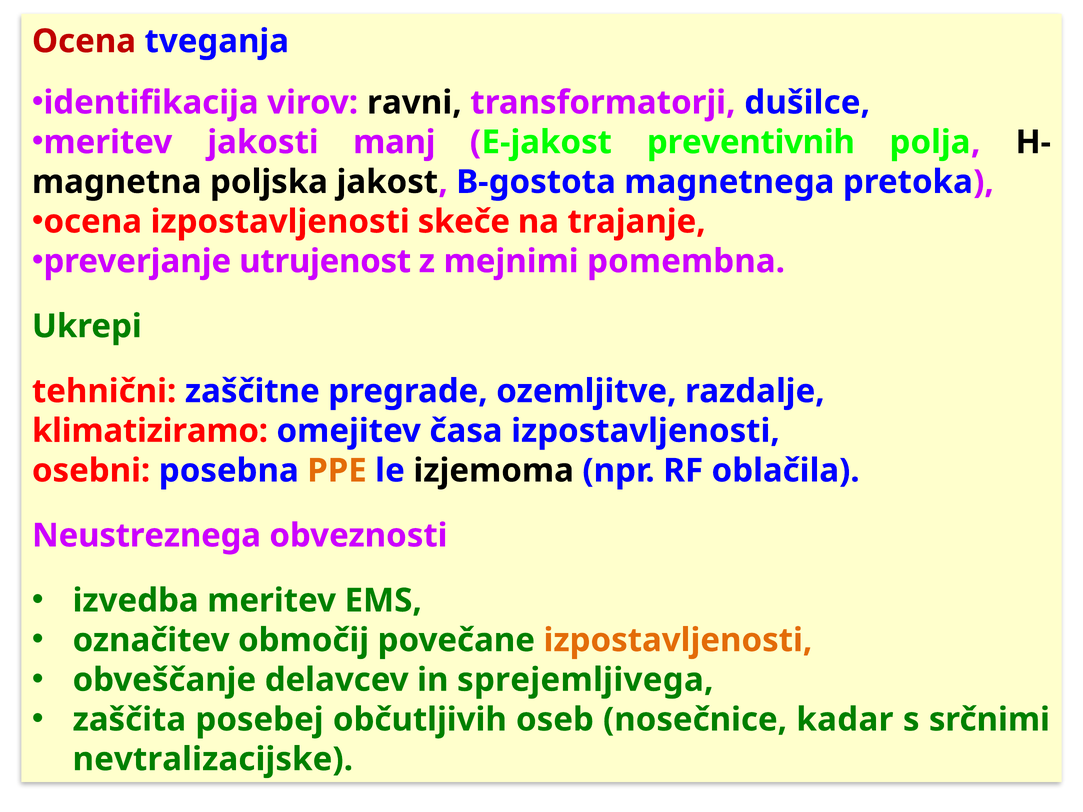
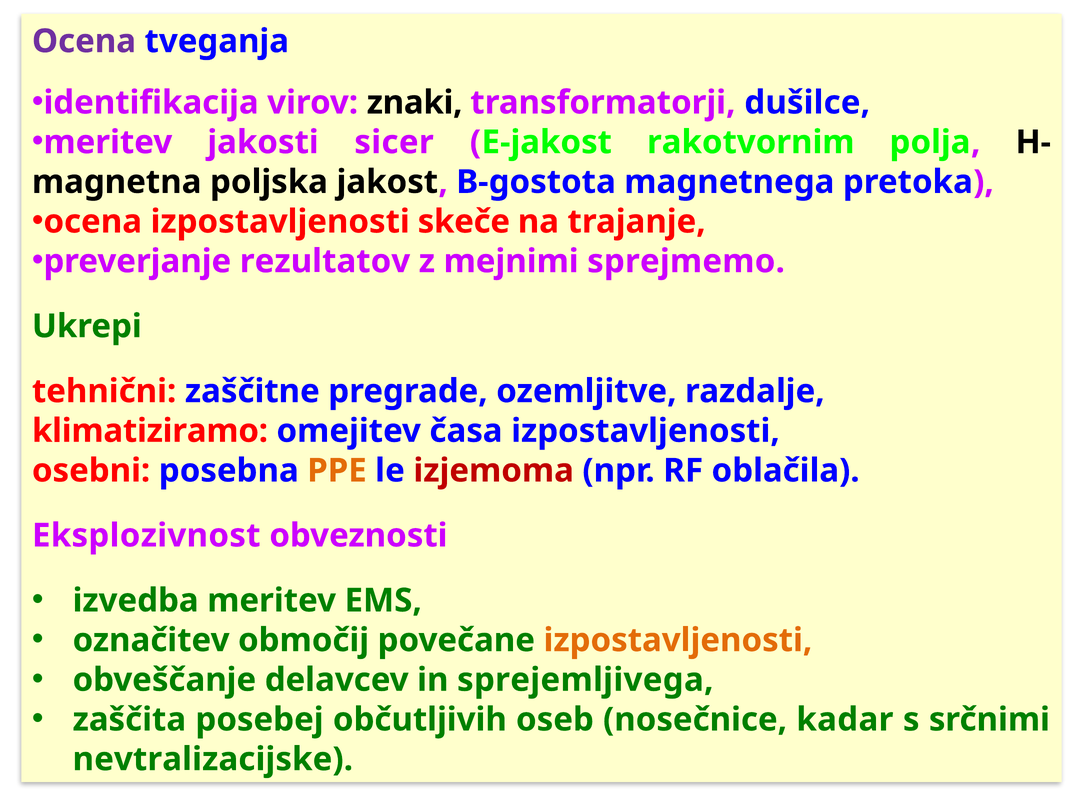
Ocena at (84, 41) colour: red -> purple
ravni: ravni -> znaki
manj: manj -> sicer
preventivnih: preventivnih -> rakotvornim
utrujenost: utrujenost -> rezultatov
pomembna: pomembna -> sprejmemo
izjemoma colour: black -> red
Neustreznega: Neustreznega -> Eksplozivnost
